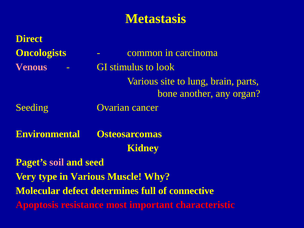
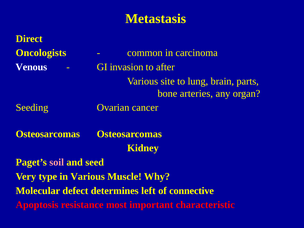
Venous colour: pink -> white
stimulus: stimulus -> invasion
look: look -> after
another: another -> arteries
Environmental at (48, 134): Environmental -> Osteosarcomas
full: full -> left
